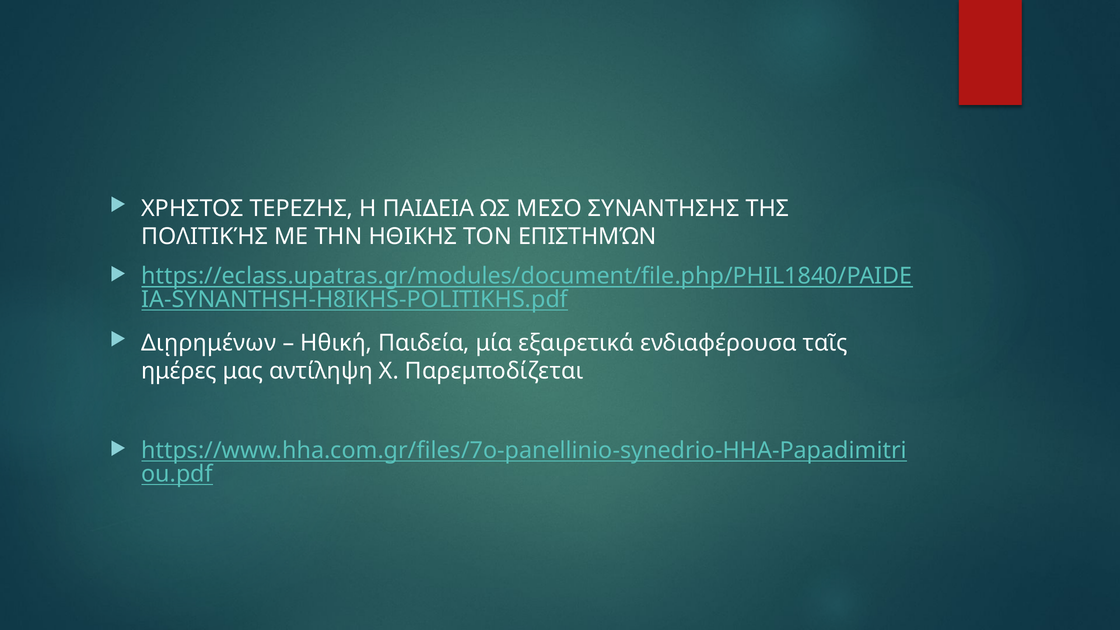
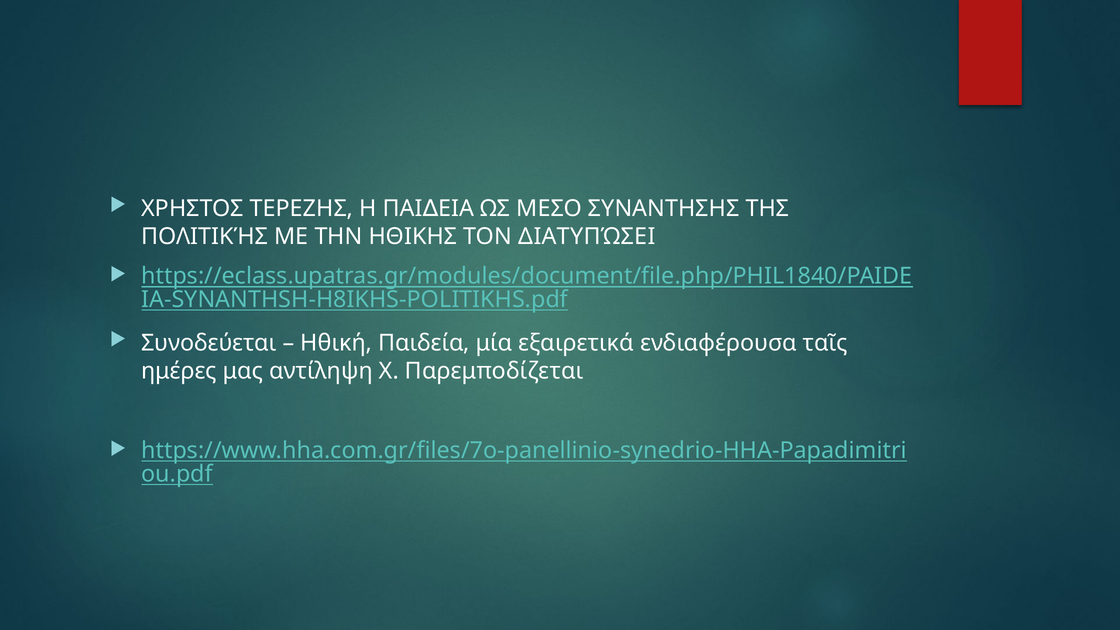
ΕΠΙΣΤΗΜΏΝ: ΕΠΙΣΤΗΜΏΝ -> ΔΙΑΤΥΠΏΣΕΙ
Διῃρημένων: Διῃρημένων -> Συνοδεύεται
